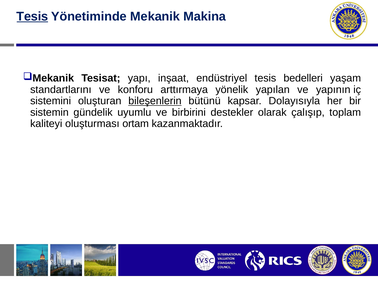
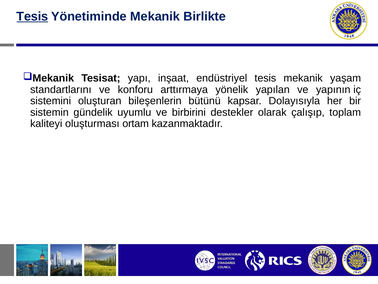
Makina: Makina -> Birlikte
tesis bedelleri: bedelleri -> mekanik
bileşenlerin underline: present -> none
